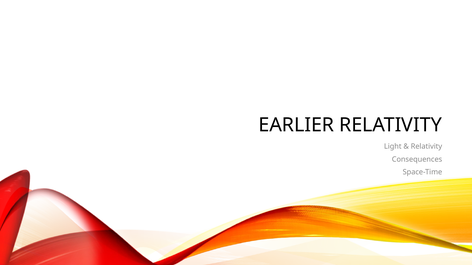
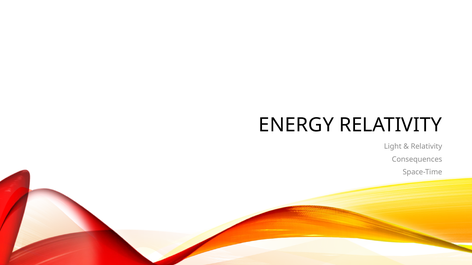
EARLIER: EARLIER -> ENERGY
